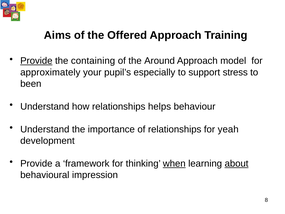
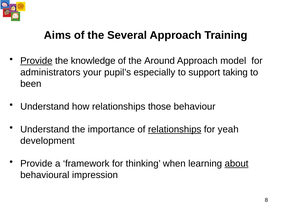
Offered: Offered -> Several
containing: containing -> knowledge
approximately: approximately -> administrators
stress: stress -> taking
helps: helps -> those
relationships at (175, 129) underline: none -> present
when underline: present -> none
